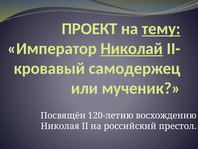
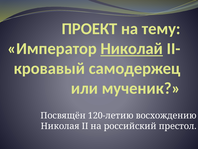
тему underline: present -> none
